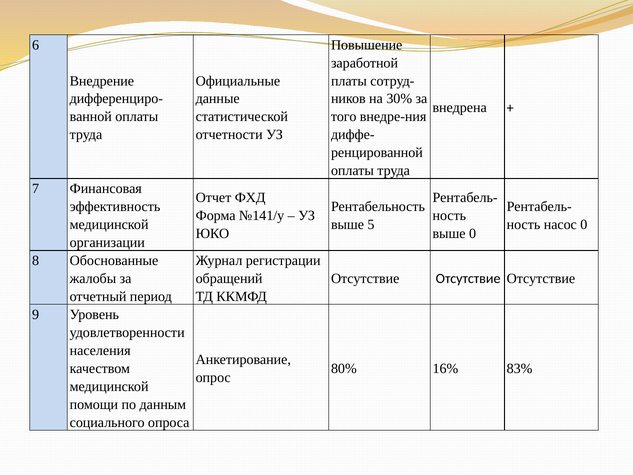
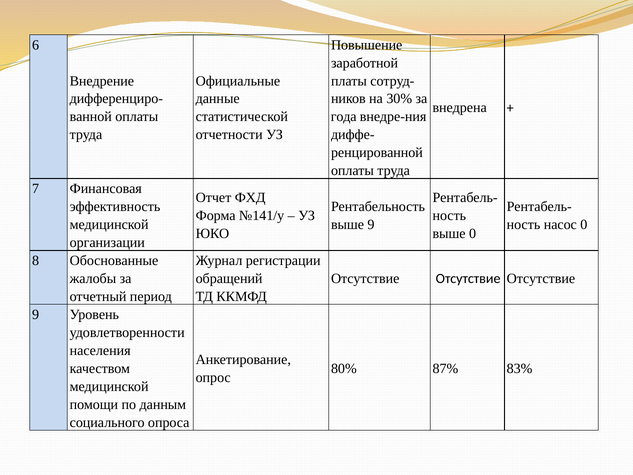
того: того -> года
выше 5: 5 -> 9
16%: 16% -> 87%
